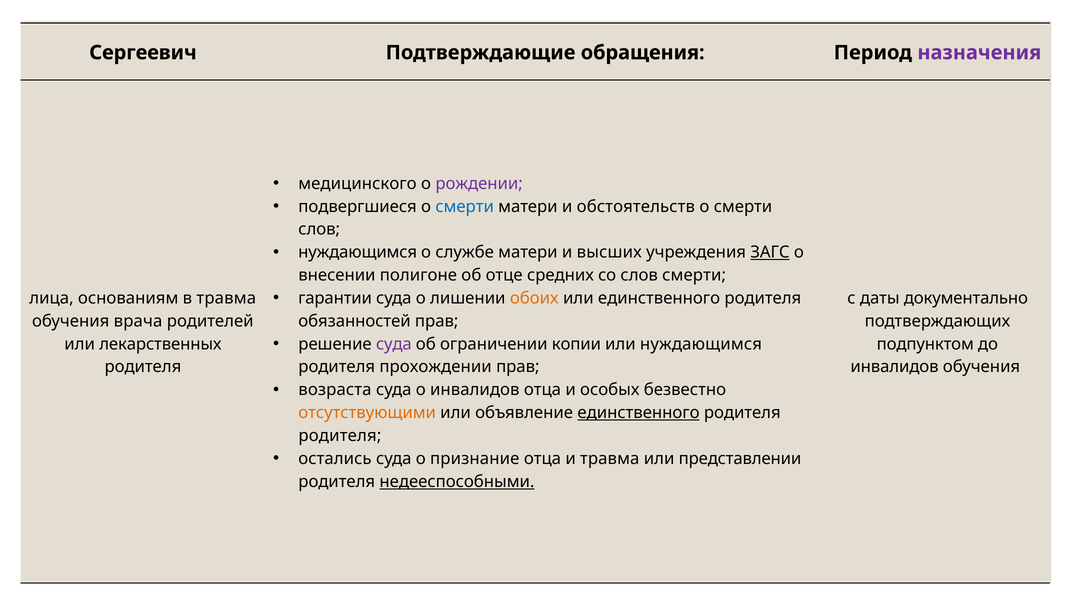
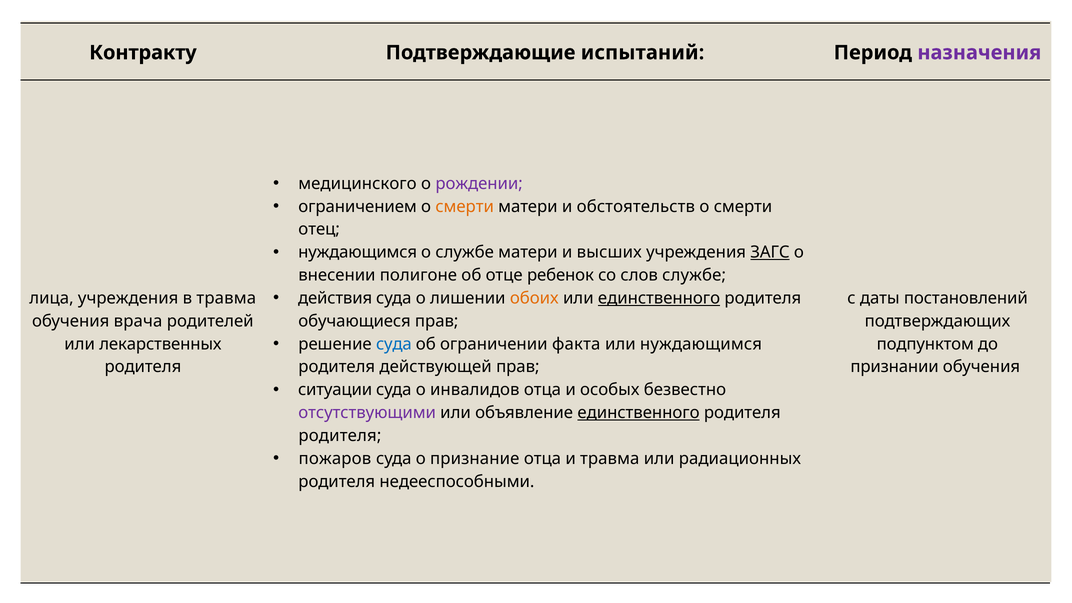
Сергеевич: Сергеевич -> Контракту
обращения: обращения -> испытаний
подвергшиеся: подвергшиеся -> ограничением
смерти at (465, 207) colour: blue -> orange
слов at (319, 229): слов -> отец
средних: средних -> ребенок
слов смерти: смерти -> службе
гарантии: гарантии -> действия
единственного at (659, 298) underline: none -> present
лица основаниям: основаниям -> учреждения
документально: документально -> постановлений
обязанностей: обязанностей -> обучающиеся
суда at (394, 344) colour: purple -> blue
копии: копии -> факта
прохождении: прохождении -> действующей
инвалидов at (895, 367): инвалидов -> признании
возраста: возраста -> ситуации
отсутствующими colour: orange -> purple
остались: остались -> пожаров
представлении: представлении -> радиационных
недееспособными underline: present -> none
